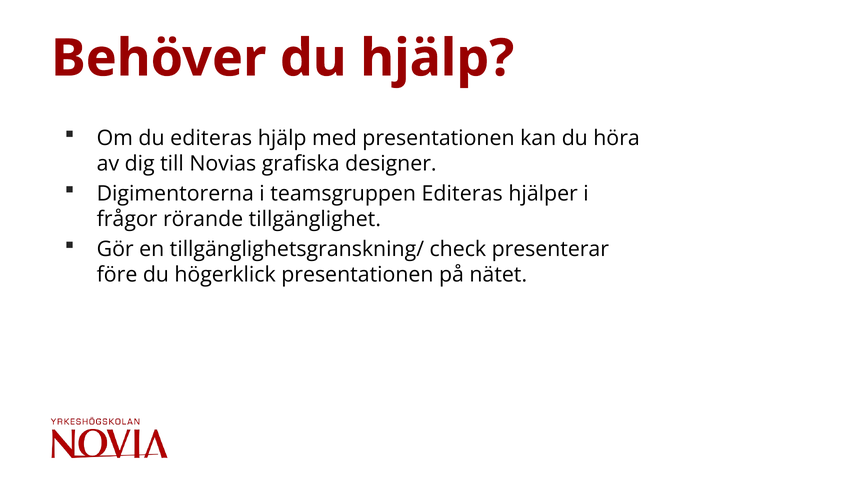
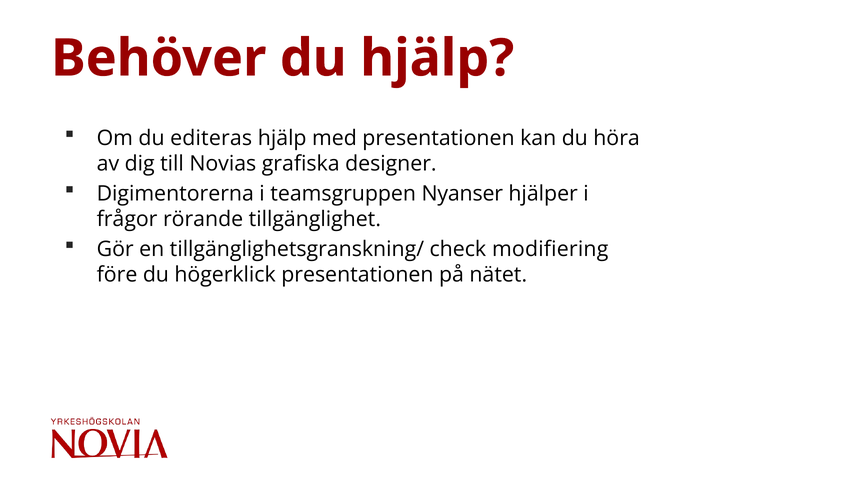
teamsgruppen Editeras: Editeras -> Nyanser
presenterar: presenterar -> modifiering
